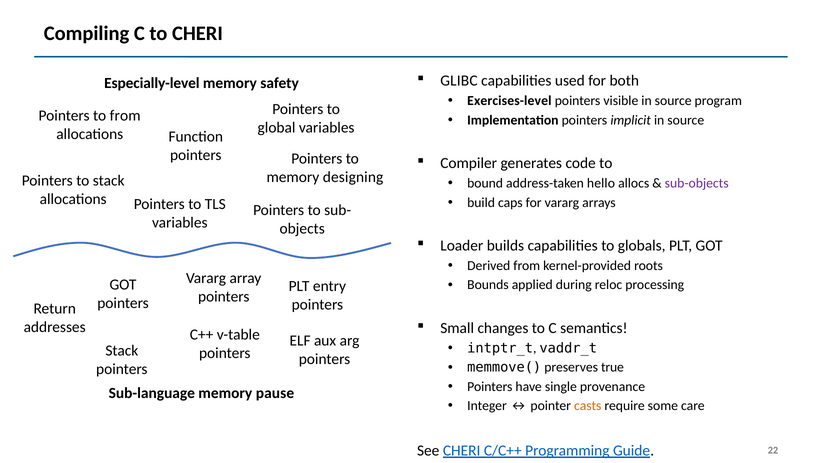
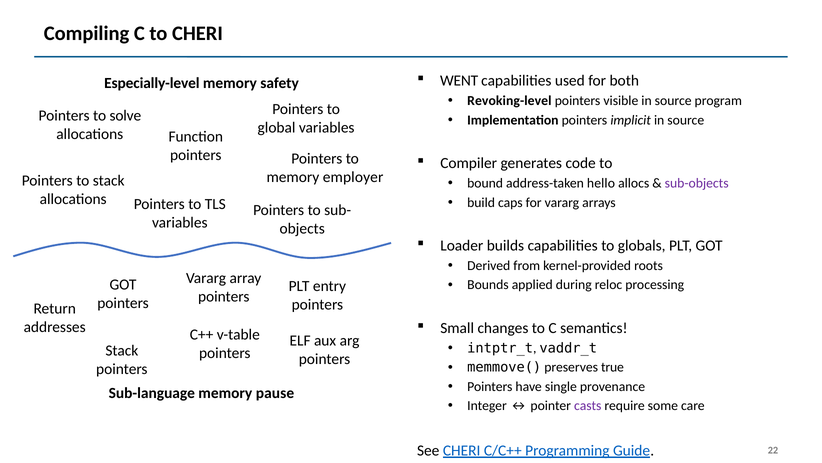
GLIBC: GLIBC -> WENT
Exercises-level: Exercises-level -> Revoking-level
to from: from -> solve
designing: designing -> employer
casts colour: orange -> purple
